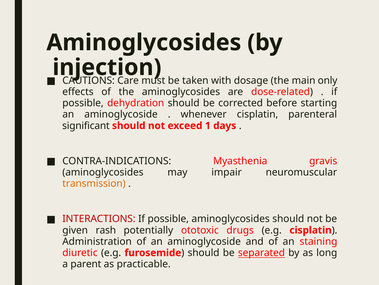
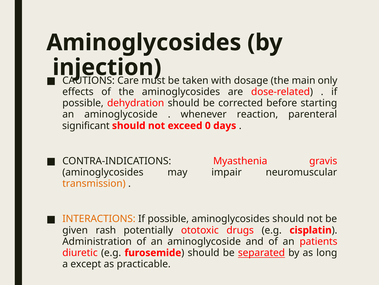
whenever cisplatin: cisplatin -> reaction
1: 1 -> 0
INTERACTIONS colour: red -> orange
staining: staining -> patients
parent: parent -> except
